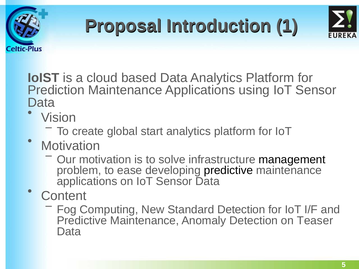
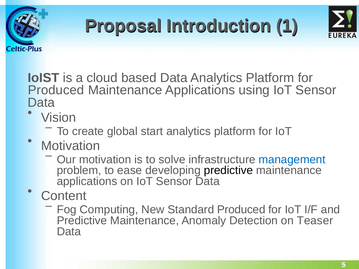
Prediction at (56, 90): Prediction -> Produced
management colour: black -> blue
Standard Detection: Detection -> Produced
